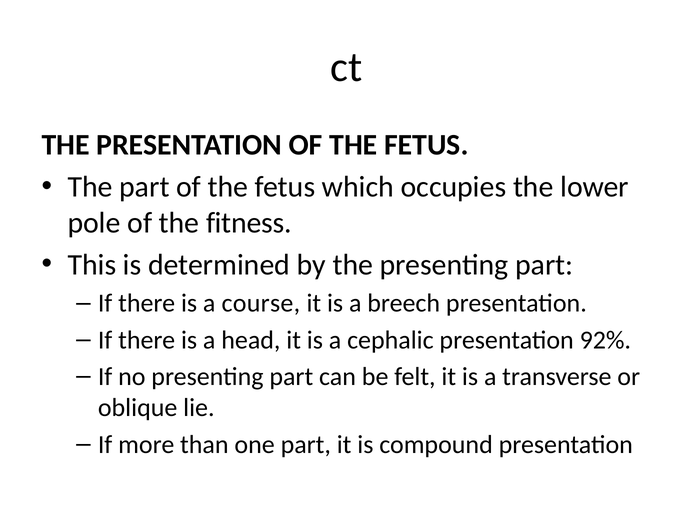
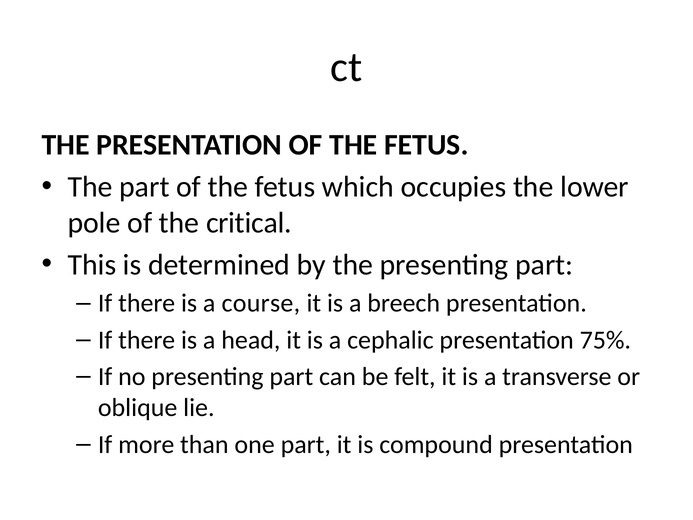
fitness: fitness -> critical
92%: 92% -> 75%
